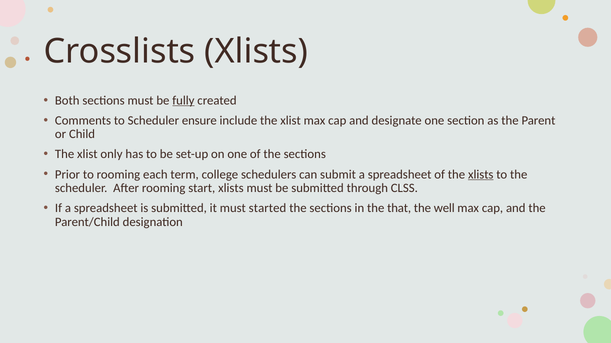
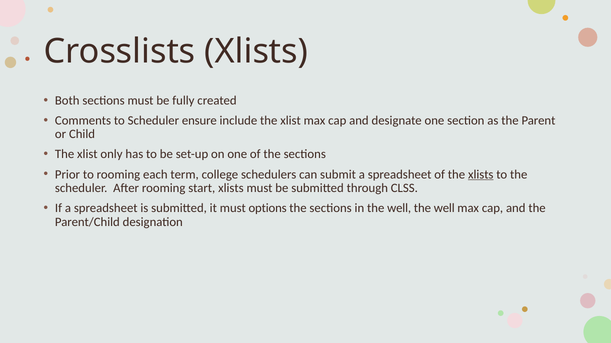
fully underline: present -> none
started: started -> options
in the that: that -> well
